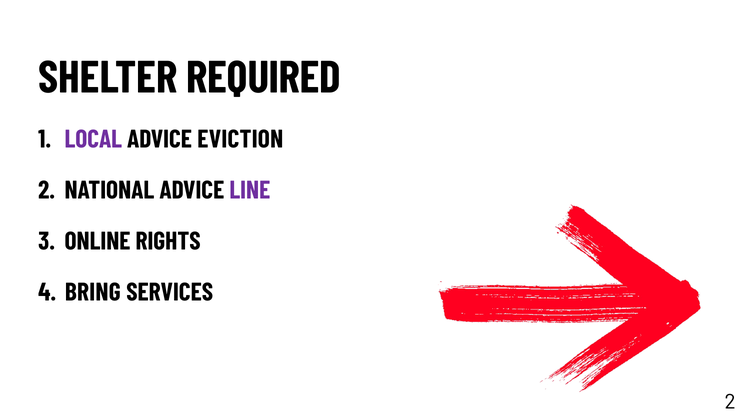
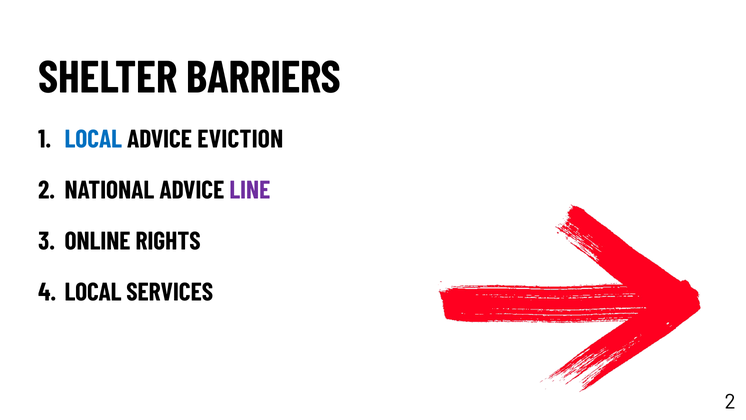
REQUIRED: REQUIRED -> BARRIERS
LOCAL at (93, 139) colour: purple -> blue
BRING at (93, 292): BRING -> LOCAL
